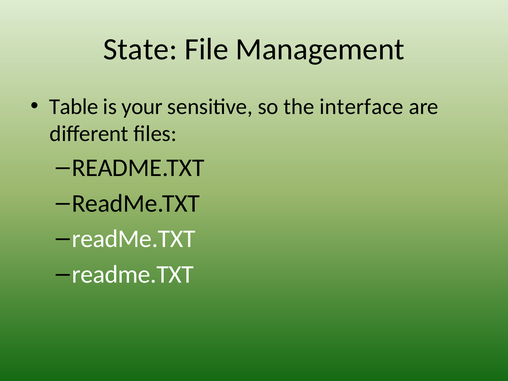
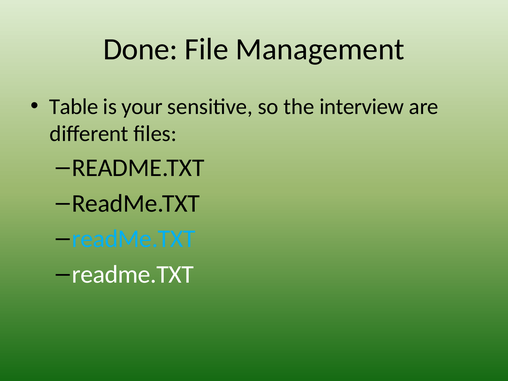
State: State -> Done
interface: interface -> interview
readMe.TXT at (134, 239) colour: white -> light blue
